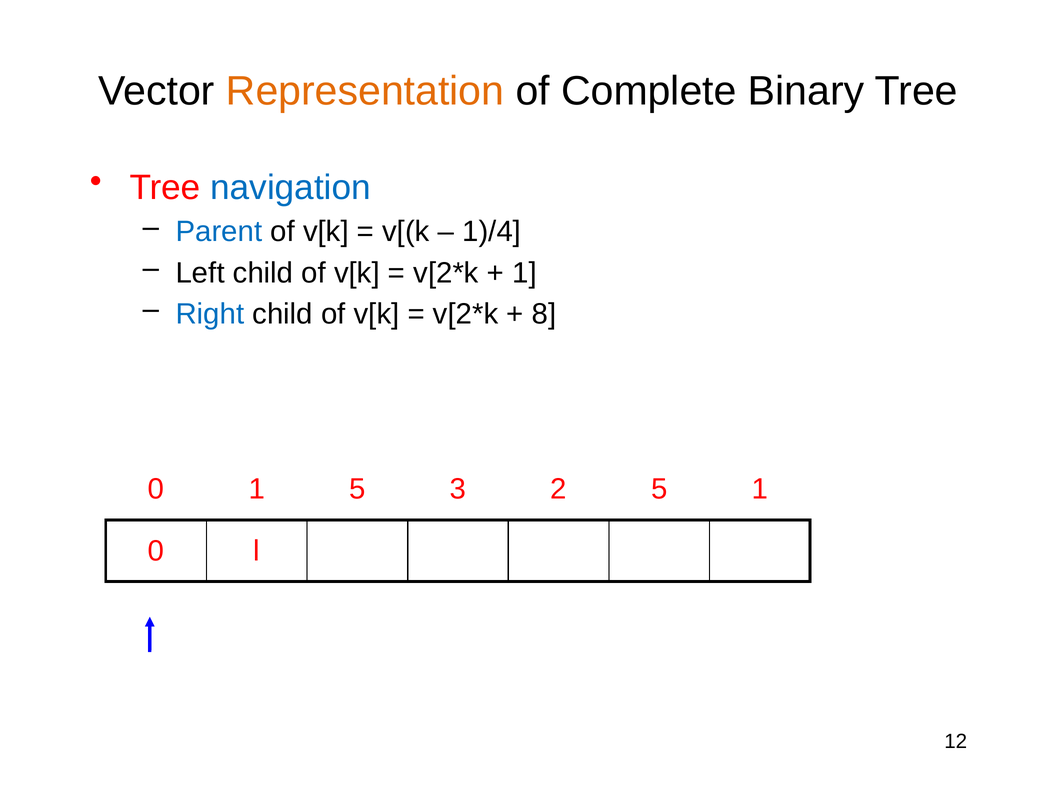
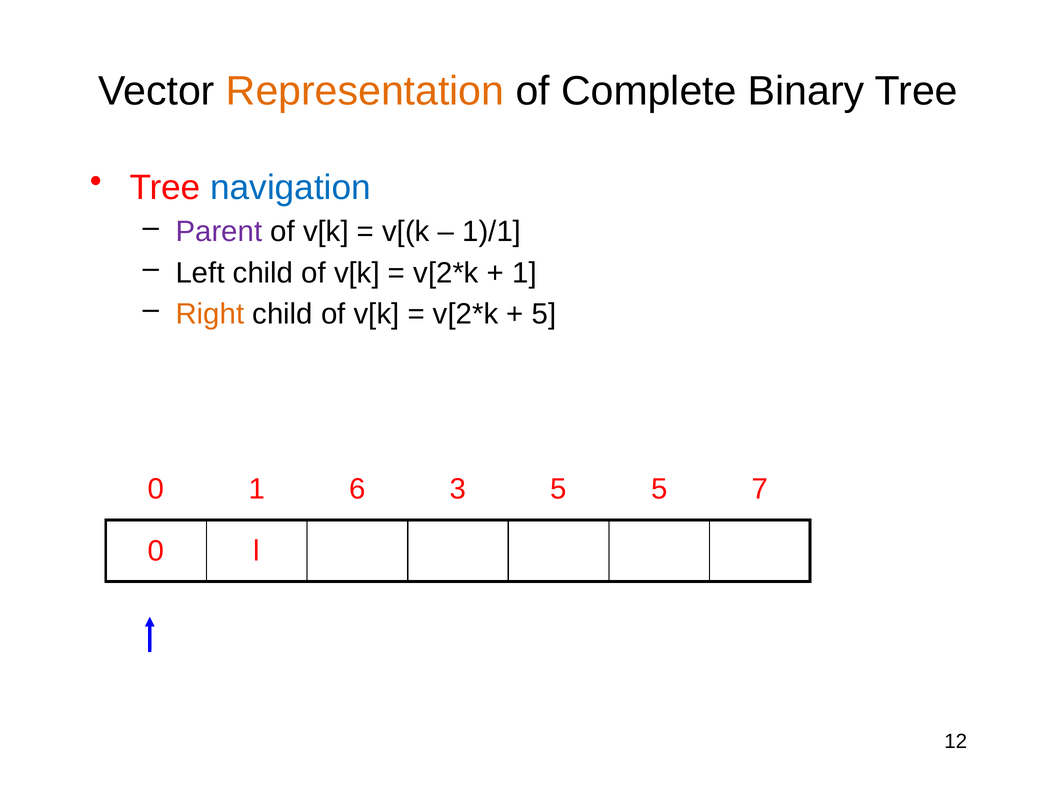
Parent colour: blue -> purple
1)/4: 1)/4 -> 1)/1
Right colour: blue -> orange
8 at (544, 314): 8 -> 5
1 5: 5 -> 6
3 2: 2 -> 5
5 1: 1 -> 7
